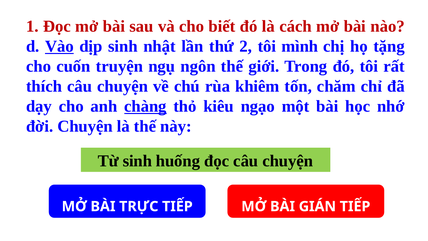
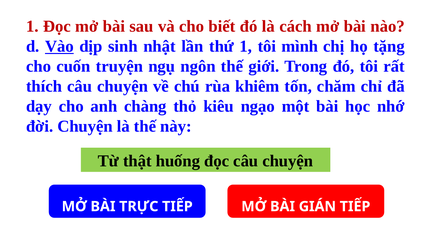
thứ 2: 2 -> 1
chàng underline: present -> none
Từ sinh: sinh -> thật
